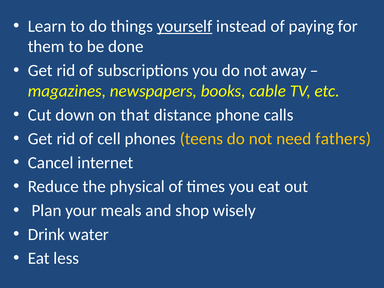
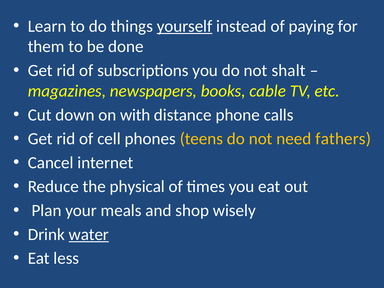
away: away -> shalt
that: that -> with
water underline: none -> present
